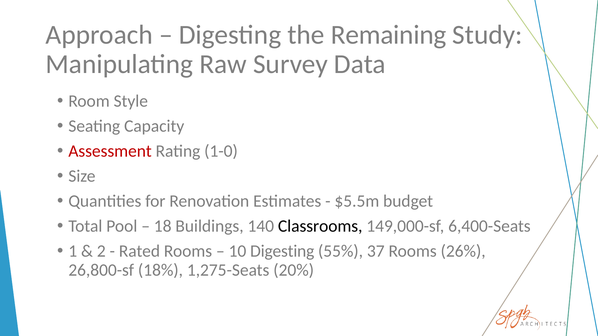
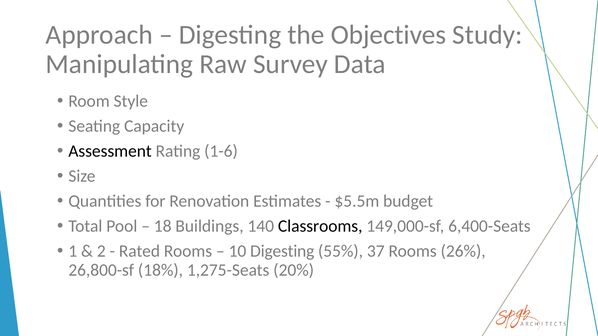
Remaining: Remaining -> Objectives
Assessment colour: red -> black
1-0: 1-0 -> 1-6
